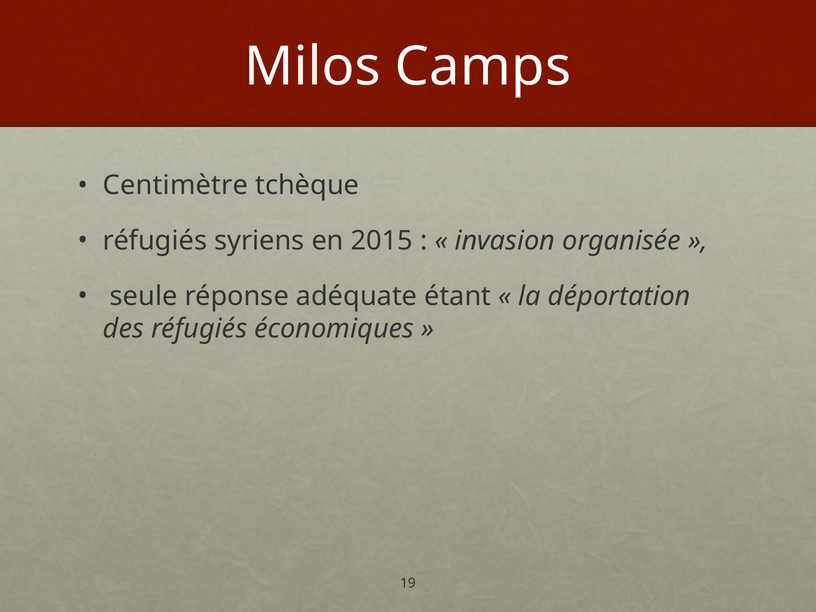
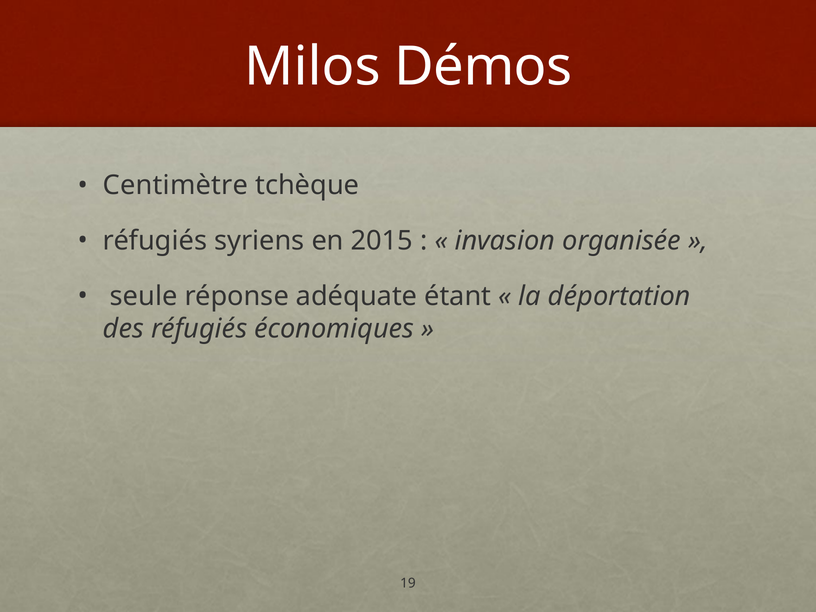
Camps: Camps -> Démos
